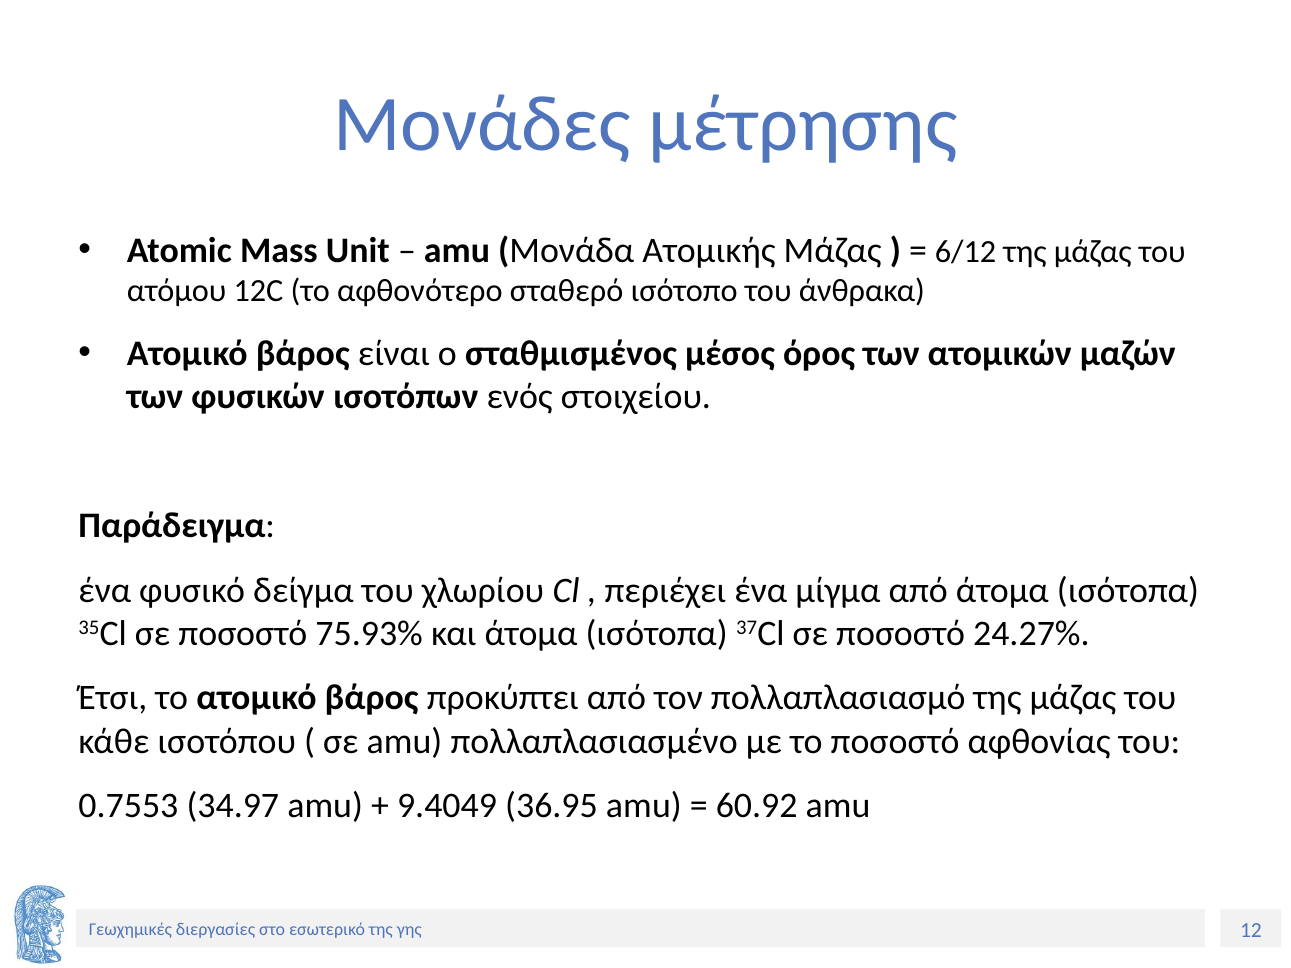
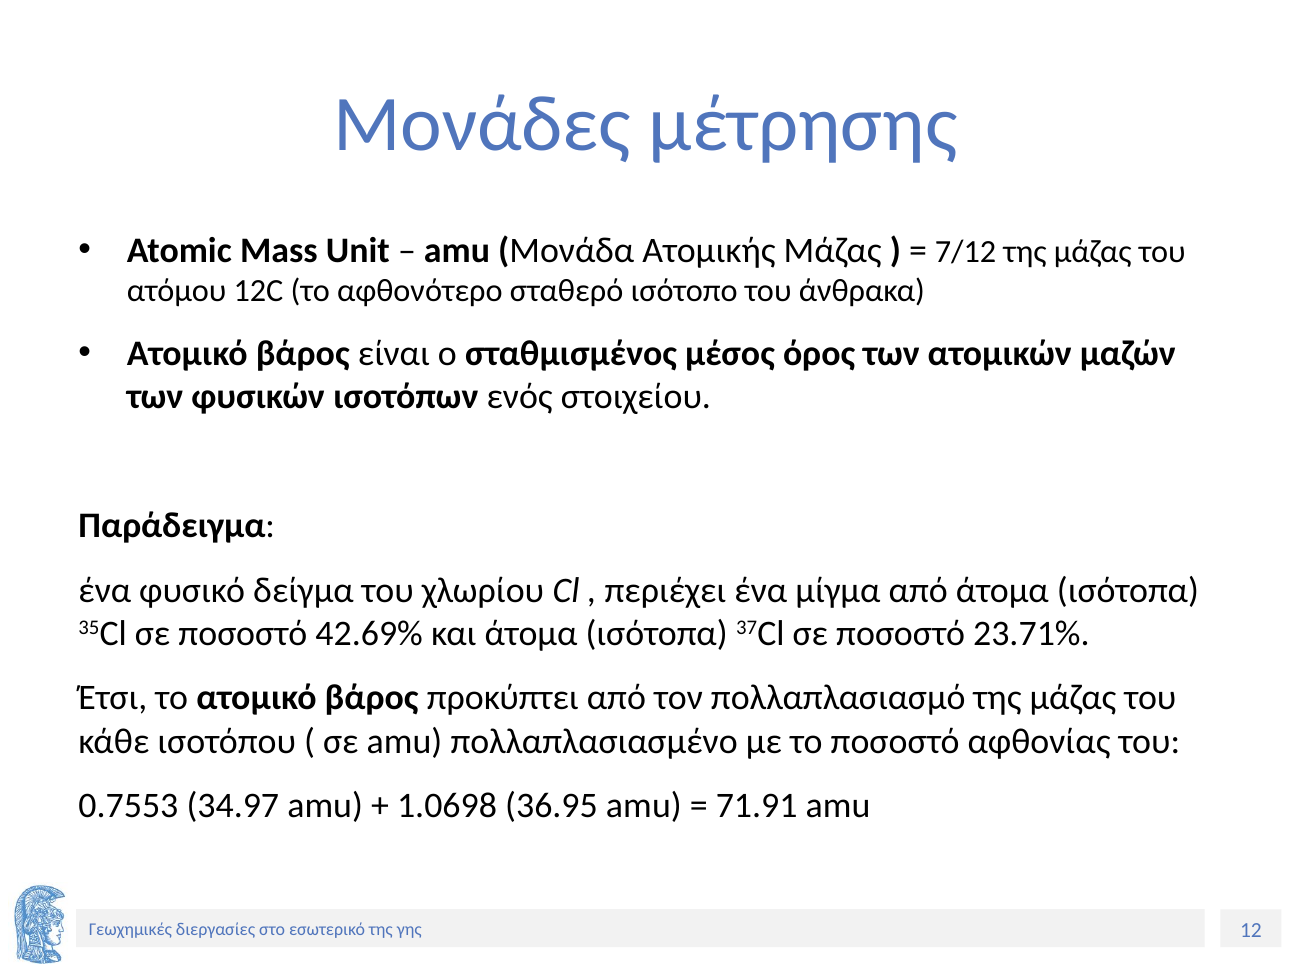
6/12: 6/12 -> 7/12
75.93%: 75.93% -> 42.69%
24.27%: 24.27% -> 23.71%
9.4049: 9.4049 -> 1.0698
60.92: 60.92 -> 71.91
